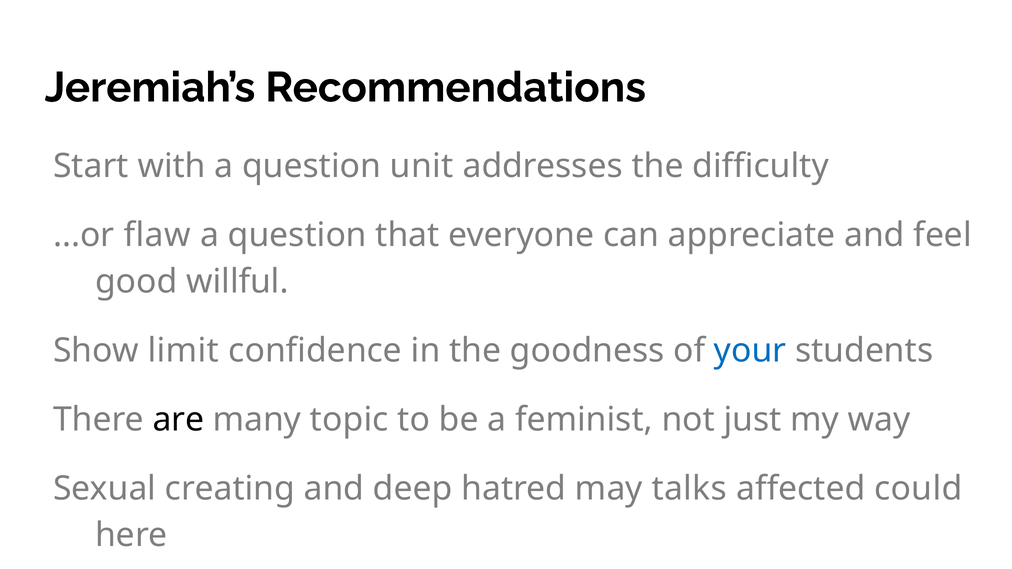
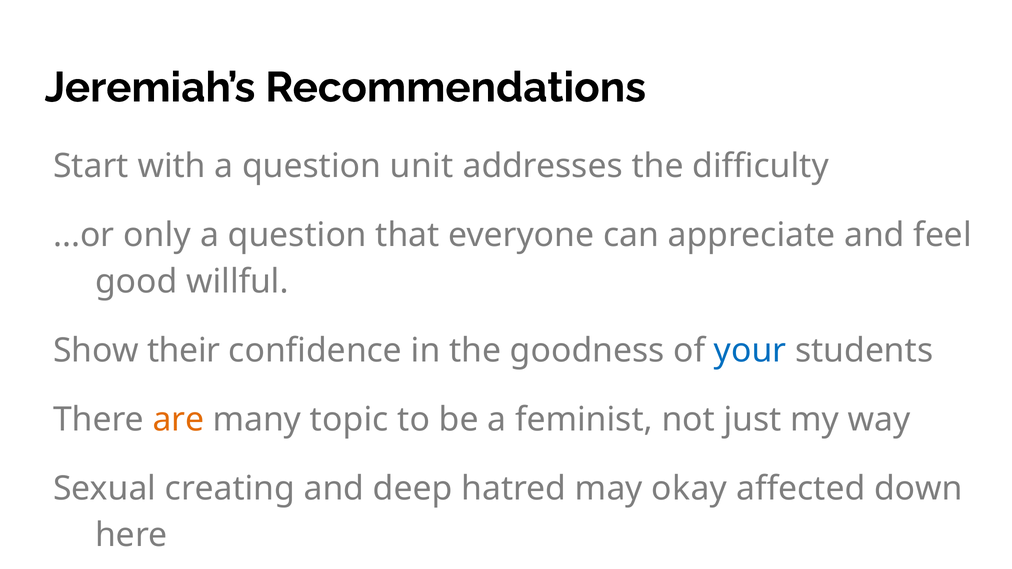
flaw: flaw -> only
limit: limit -> their
are colour: black -> orange
talks: talks -> okay
could: could -> down
